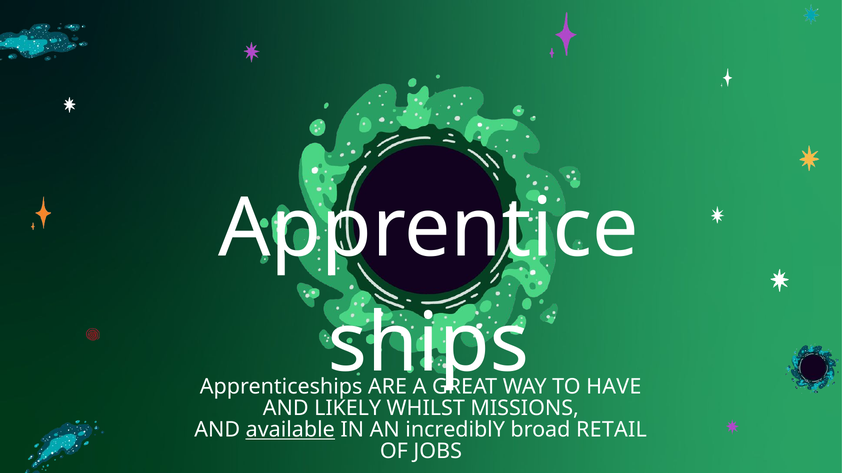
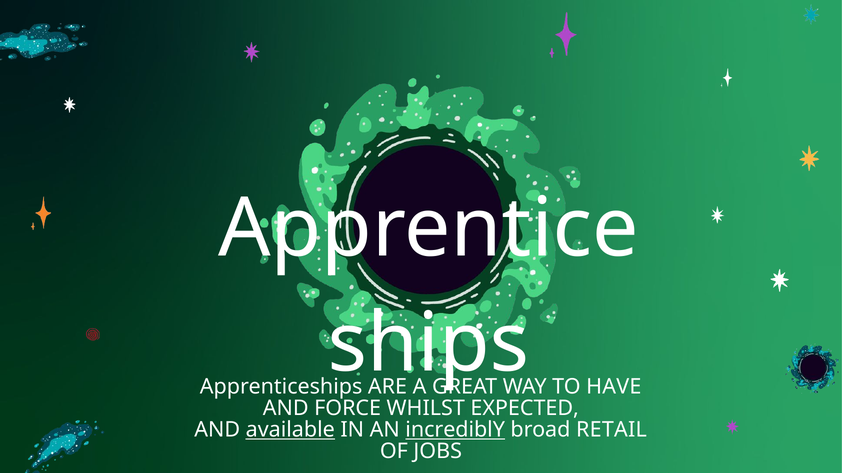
LIKELY: LIKELY -> FORCE
MISSIONS: MISSIONS -> EXPECTED
incrediblY underline: none -> present
